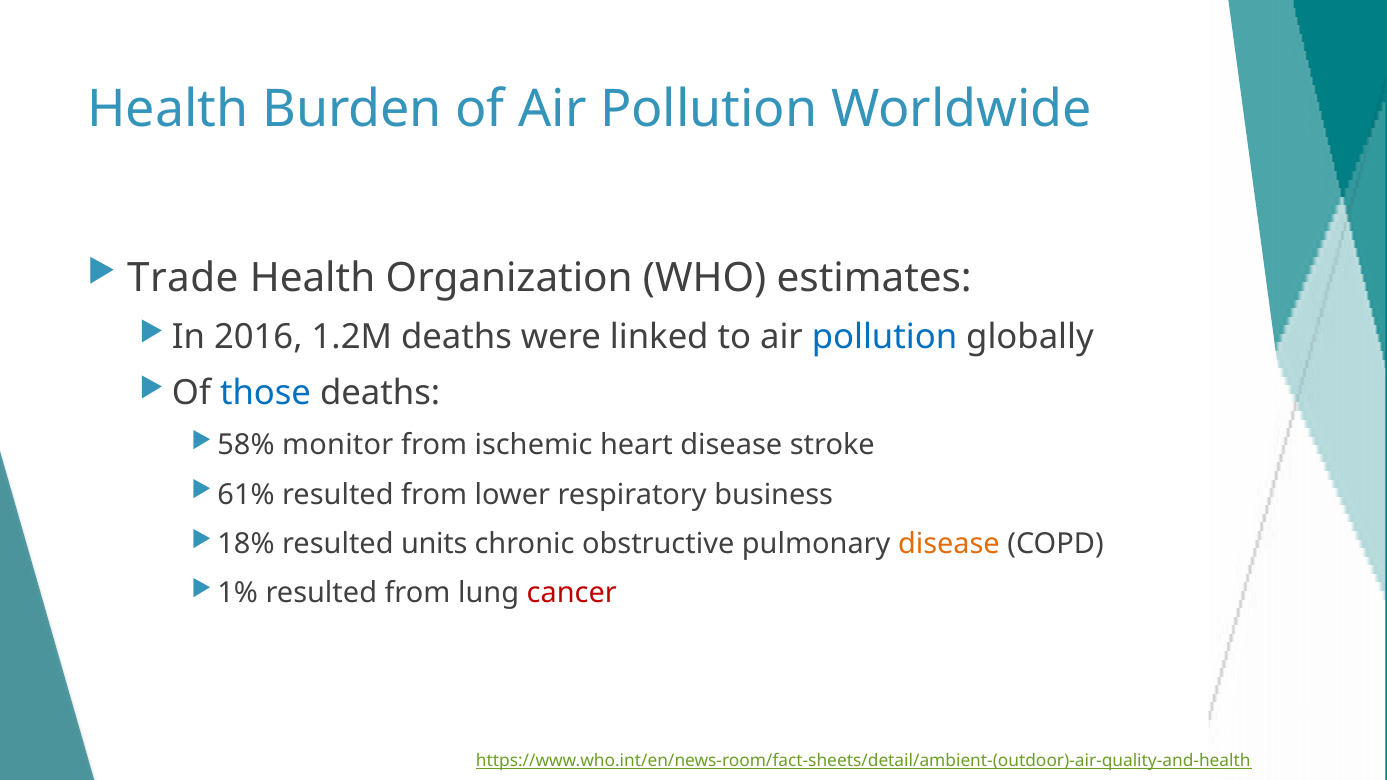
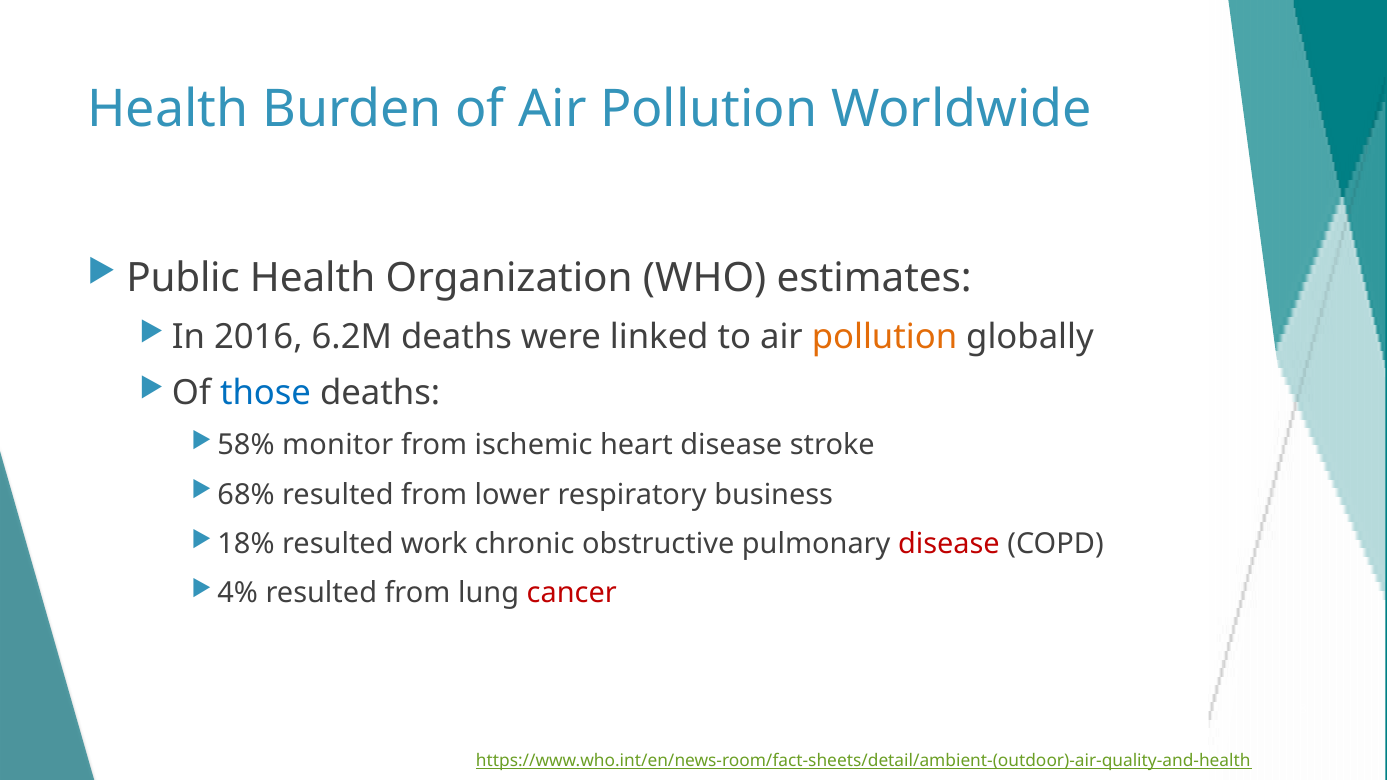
Trade: Trade -> Public
1.2M: 1.2M -> 6.2M
pollution at (885, 337) colour: blue -> orange
61%: 61% -> 68%
units: units -> work
disease at (949, 544) colour: orange -> red
1%: 1% -> 4%
